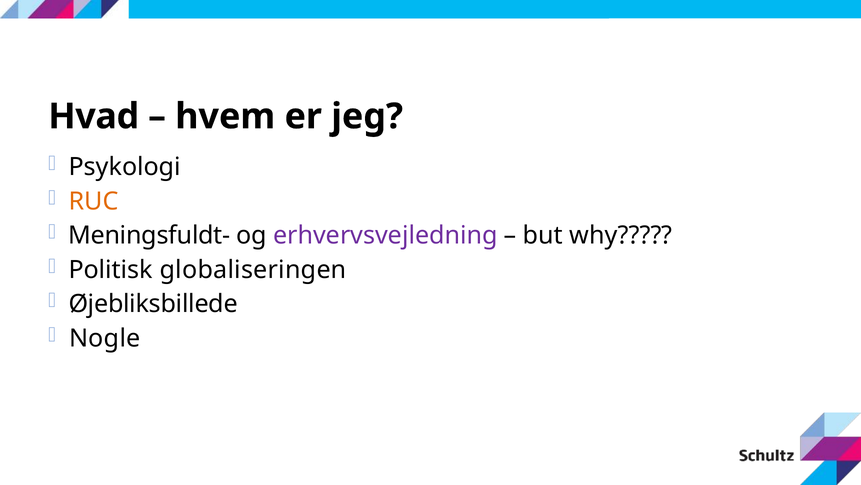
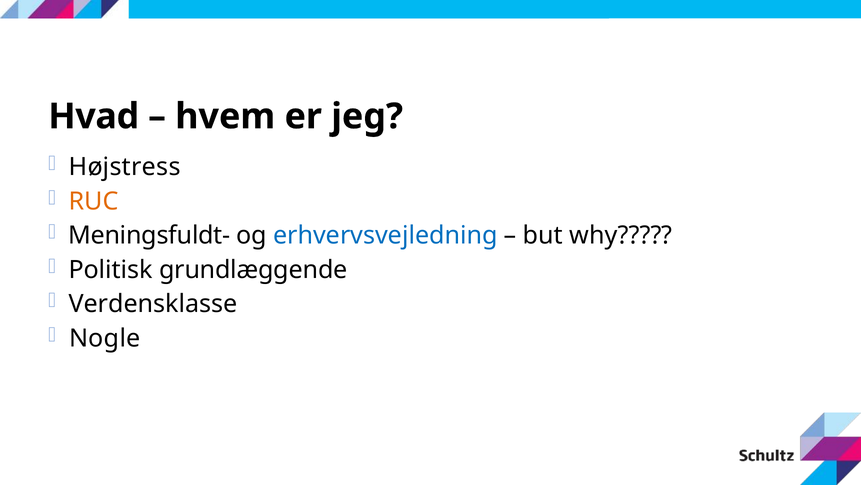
Psykologi: Psykologi -> Højstress
erhvervsvejledning colour: purple -> blue
globaliseringen: globaliseringen -> grundlæggende
Øjebliksbillede: Øjebliksbillede -> Verdensklasse
